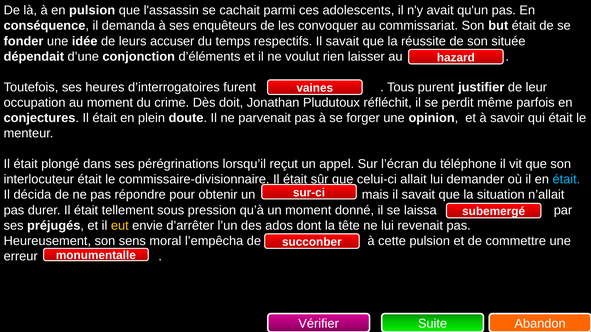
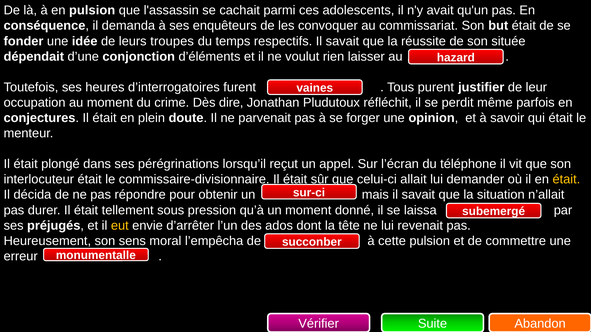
accuser: accuser -> troupes
doit: doit -> dire
était at (566, 180) colour: light blue -> yellow
